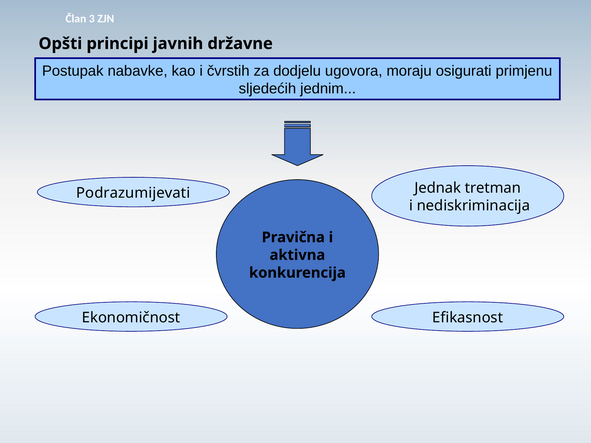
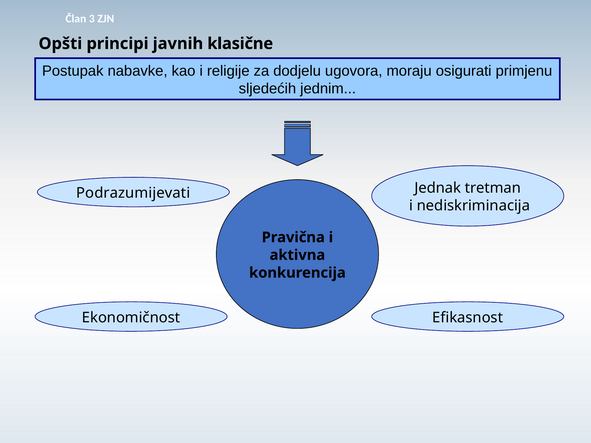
državne: državne -> klasične
čvrstih: čvrstih -> religije
